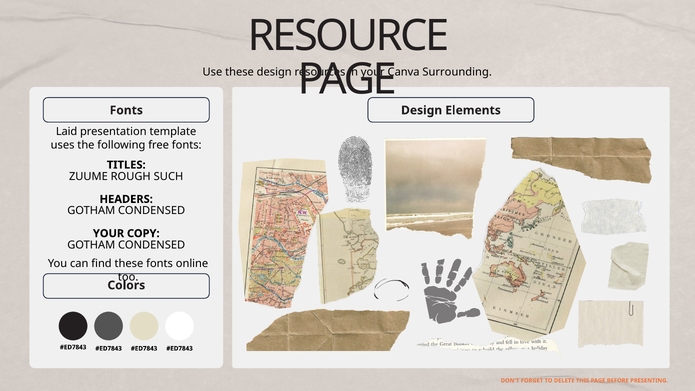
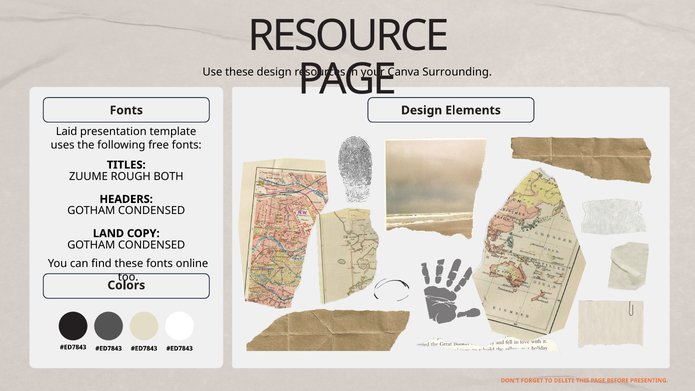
SUCH: SUCH -> BOTH
YOUR at (109, 233): YOUR -> LAND
